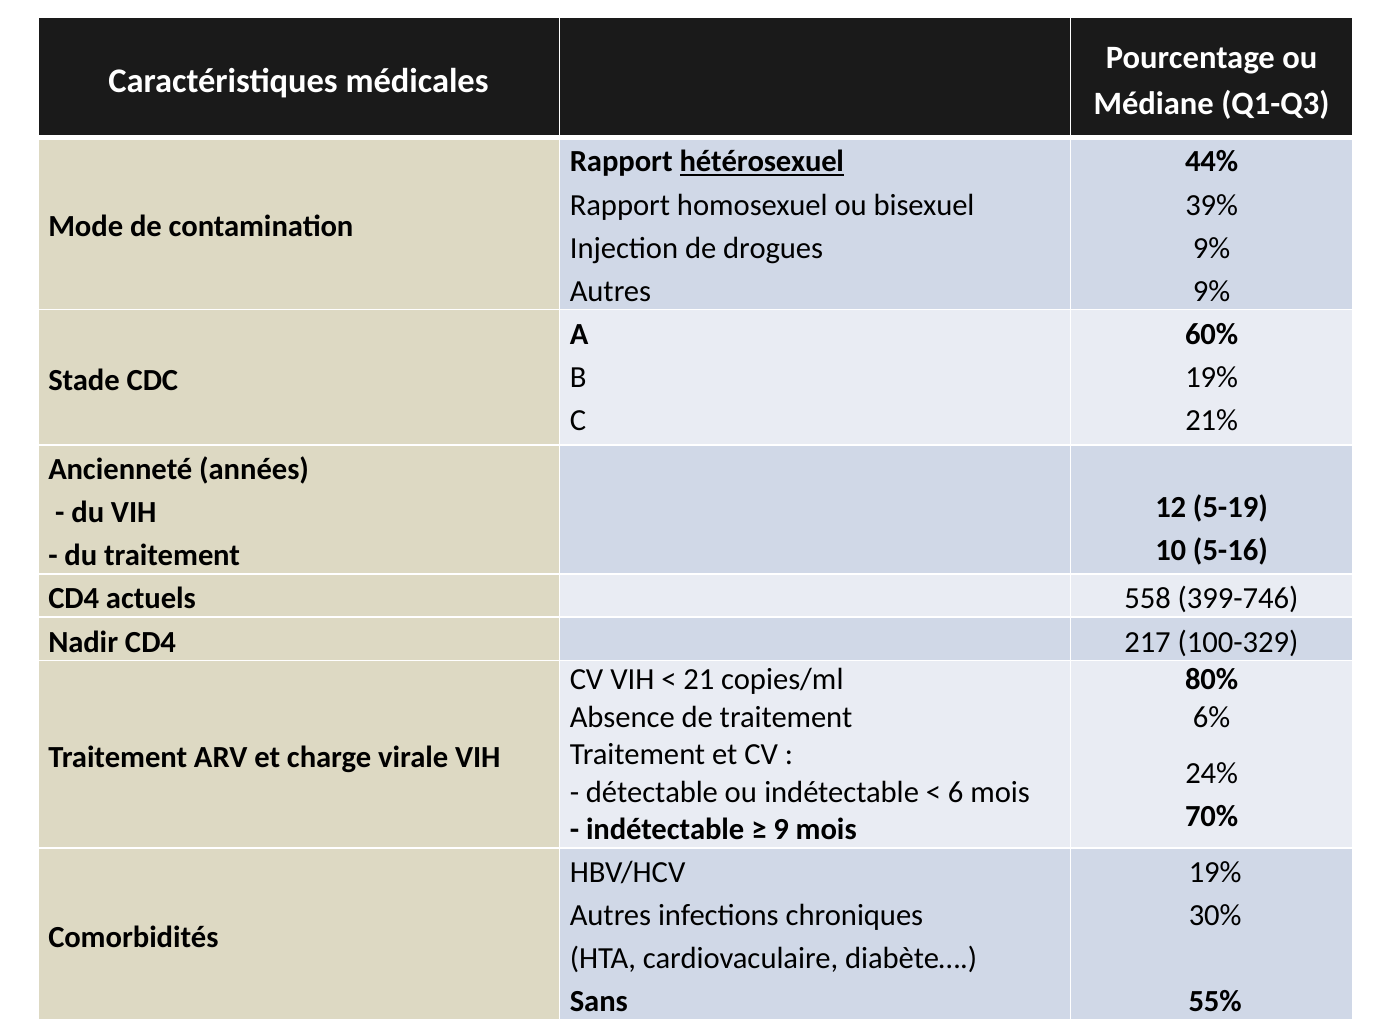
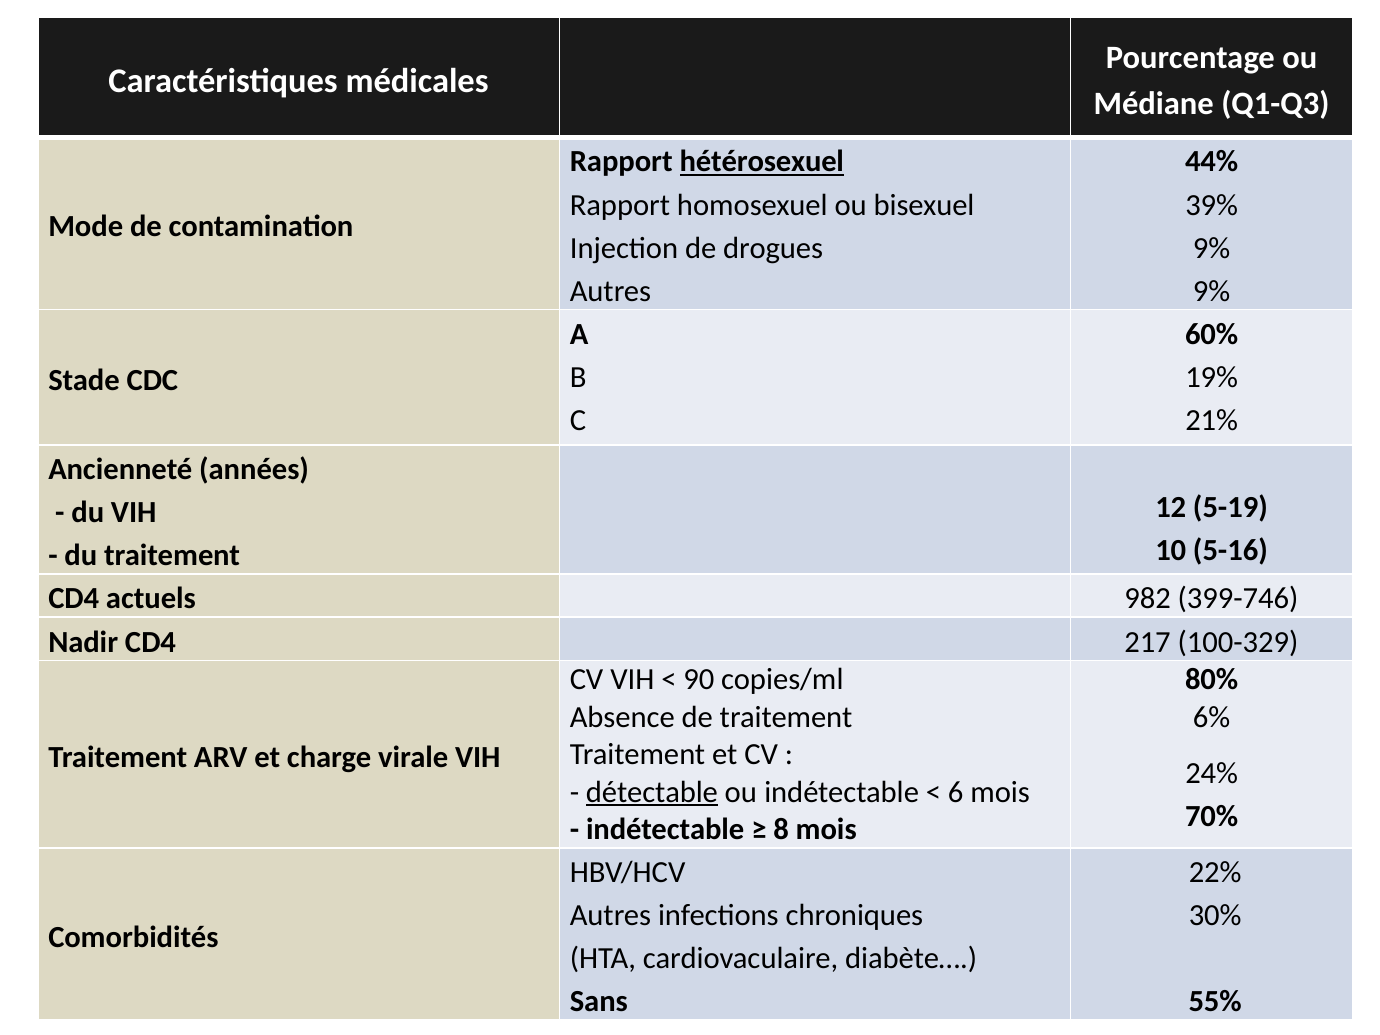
558: 558 -> 982
21: 21 -> 90
détectable underline: none -> present
9: 9 -> 8
19% at (1215, 873): 19% -> 22%
